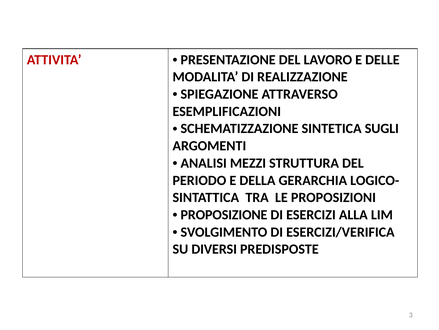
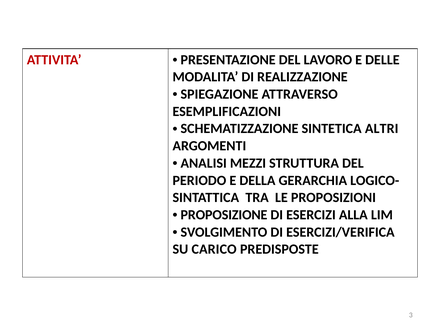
SUGLI: SUGLI -> ALTRI
DIVERSI: DIVERSI -> CARICO
